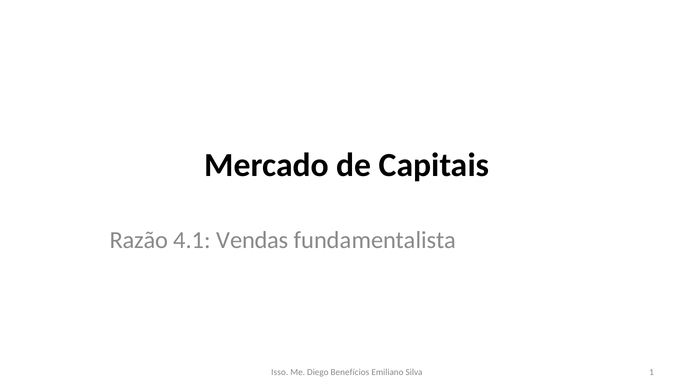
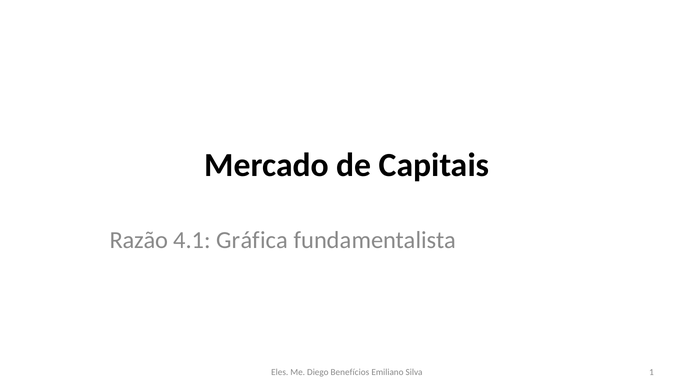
Vendas: Vendas -> Gráfica
Isso: Isso -> Eles
